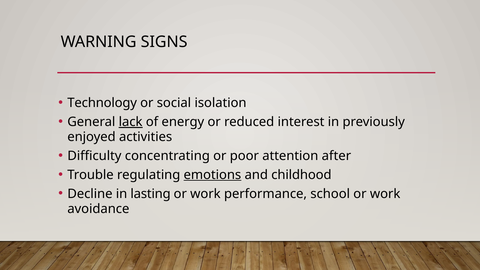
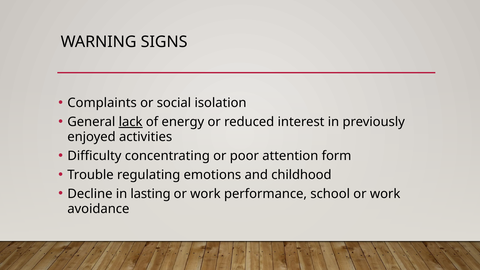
Technology: Technology -> Complaints
after: after -> form
emotions underline: present -> none
